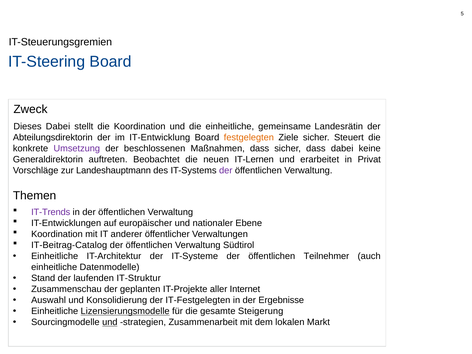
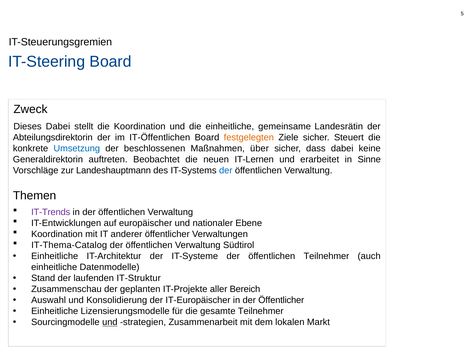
IT-Entwicklung: IT-Entwicklung -> IT-Öffentlichen
Umsetzung colour: purple -> blue
Maßnahmen dass: dass -> über
Privat: Privat -> Sinne
der at (226, 170) colour: purple -> blue
IT-Beitrag-Catalog: IT-Beitrag-Catalog -> IT-Thema-Catalog
Internet: Internet -> Bereich
IT-Festgelegten: IT-Festgelegten -> IT-Europäischer
der Ergebnisse: Ergebnisse -> Öffentlicher
Lizensierungsmodelle underline: present -> none
gesamte Steigerung: Steigerung -> Teilnehmer
